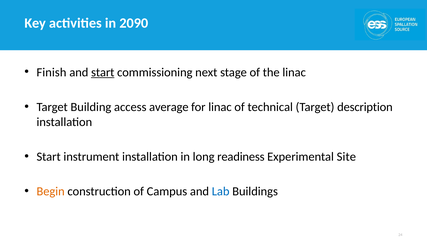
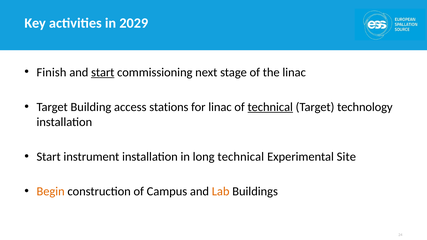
2090: 2090 -> 2029
average: average -> stations
technical at (270, 107) underline: none -> present
description: description -> technology
long readiness: readiness -> technical
Lab colour: blue -> orange
